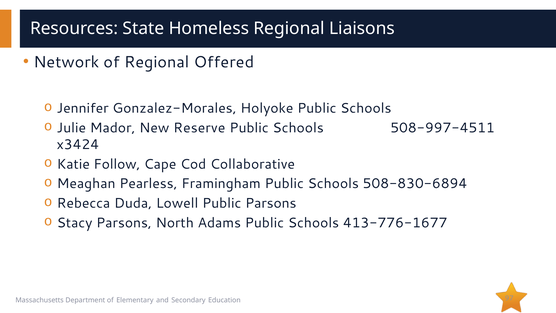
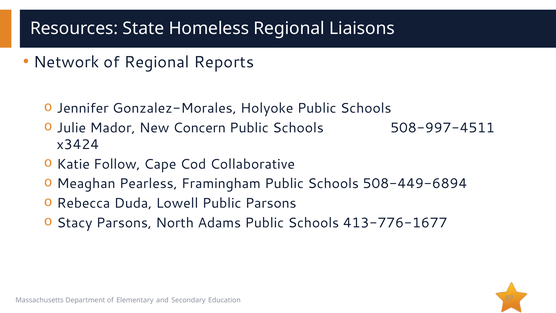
Offered: Offered -> Reports
Reserve: Reserve -> Concern
508-830-6894: 508-830-6894 -> 508-449-6894
